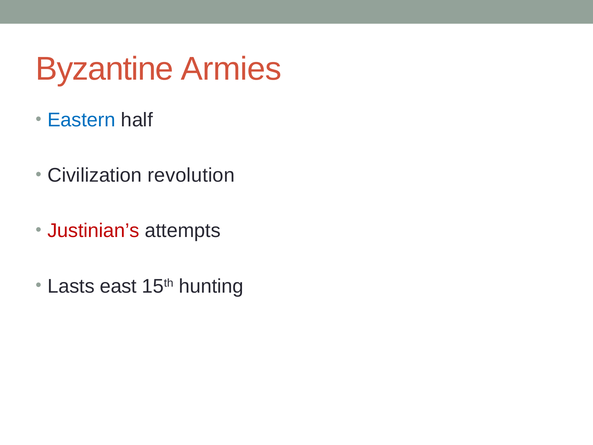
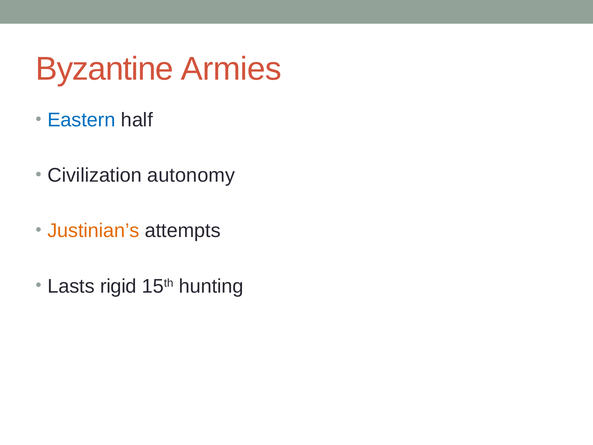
revolution: revolution -> autonomy
Justinian’s colour: red -> orange
east: east -> rigid
